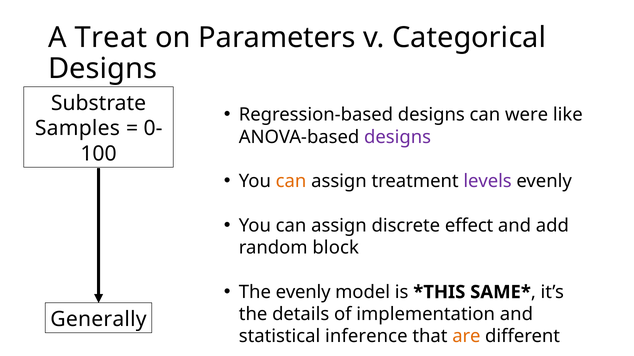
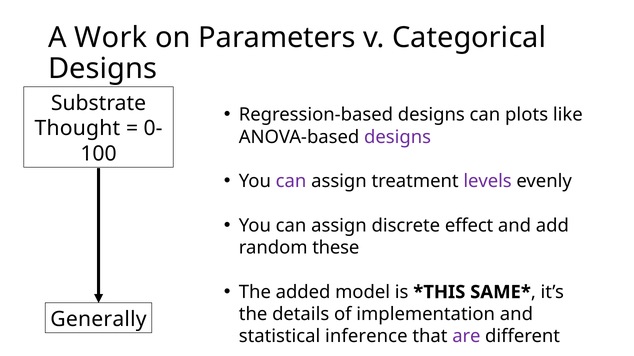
Treat: Treat -> Work
were: were -> plots
Samples: Samples -> Thought
can at (291, 182) colour: orange -> purple
block: block -> these
The evenly: evenly -> added
are colour: orange -> purple
